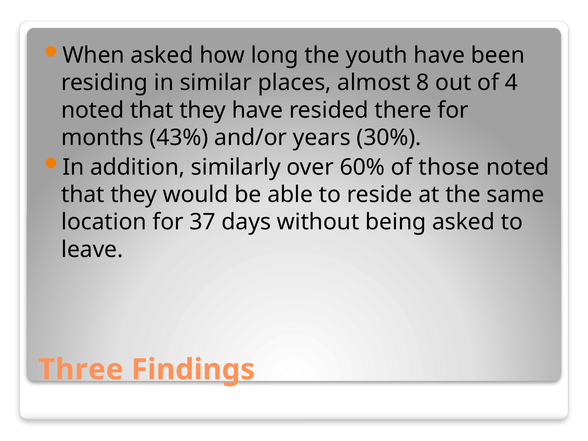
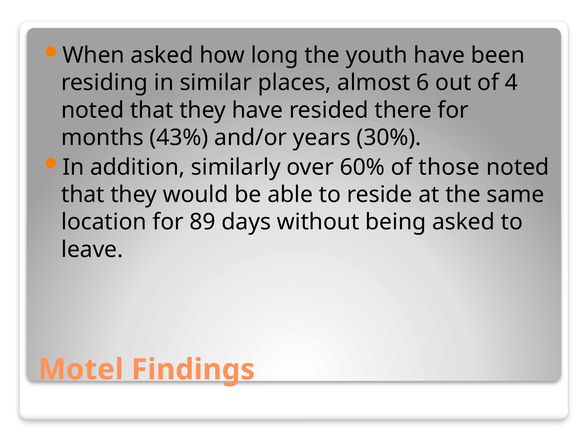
8: 8 -> 6
37: 37 -> 89
Three: Three -> Motel
